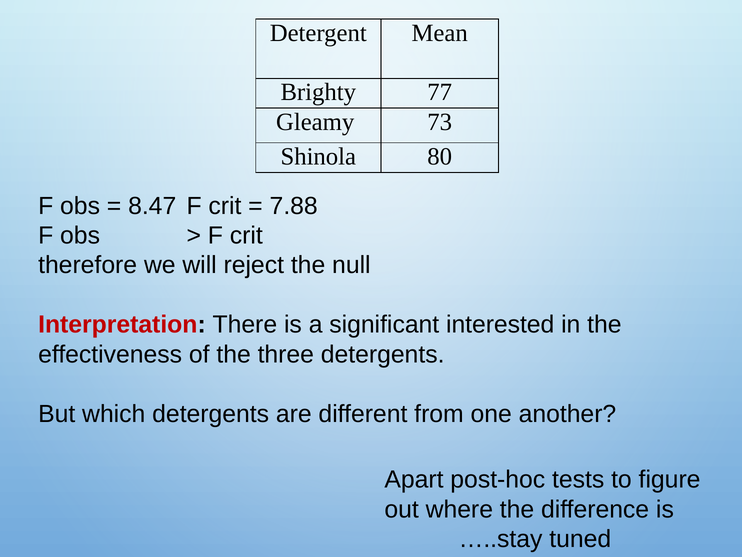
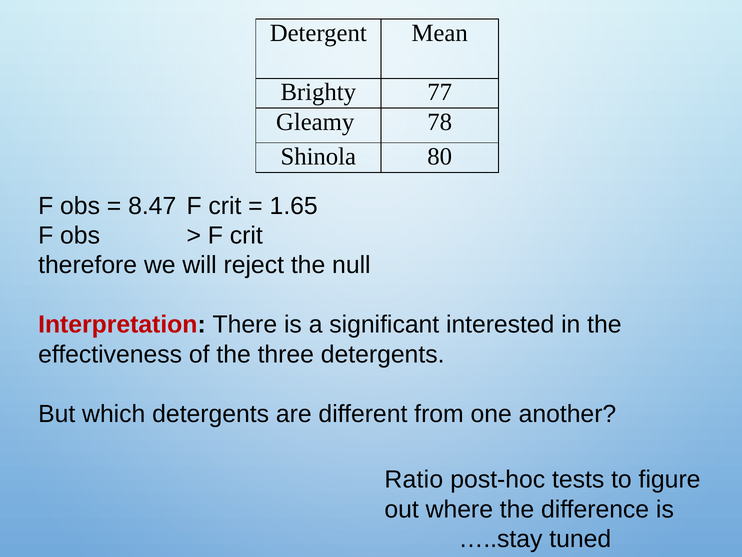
73: 73 -> 78
7.88: 7.88 -> 1.65
Apart: Apart -> Ratio
